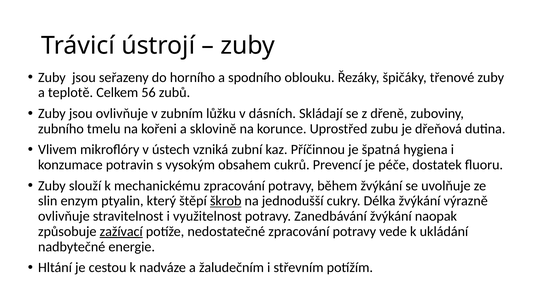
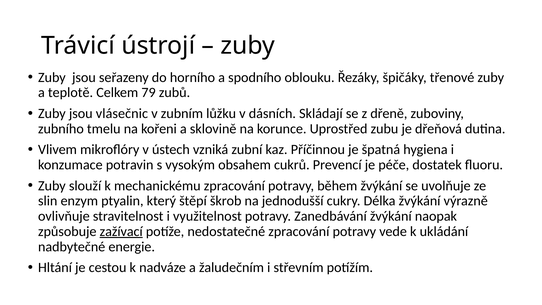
56: 56 -> 79
jsou ovlivňuje: ovlivňuje -> vlásečnic
škrob underline: present -> none
